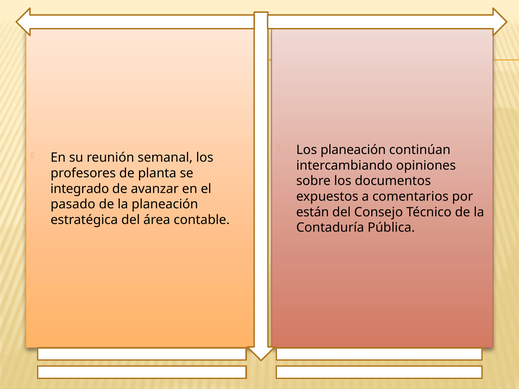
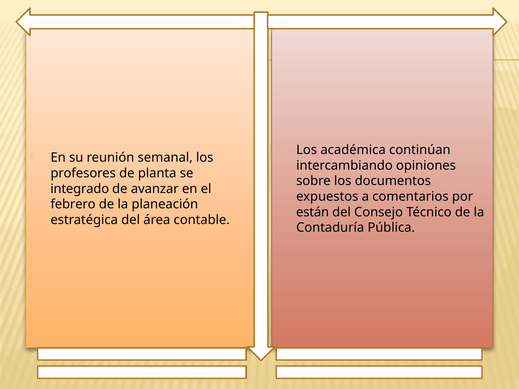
Los planeación: planeación -> académica
pasado: pasado -> febrero
